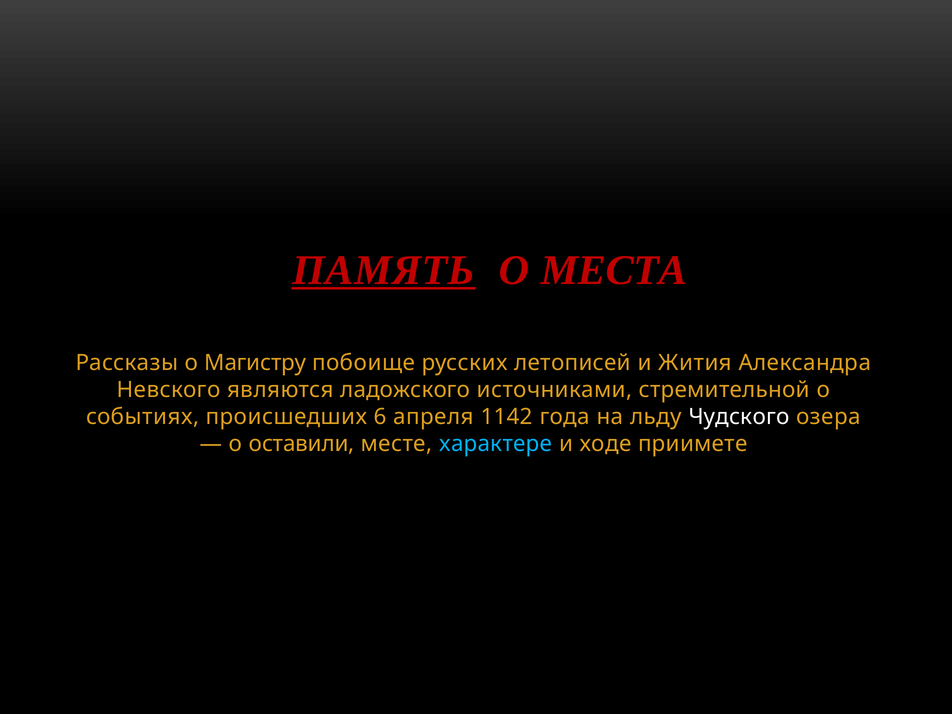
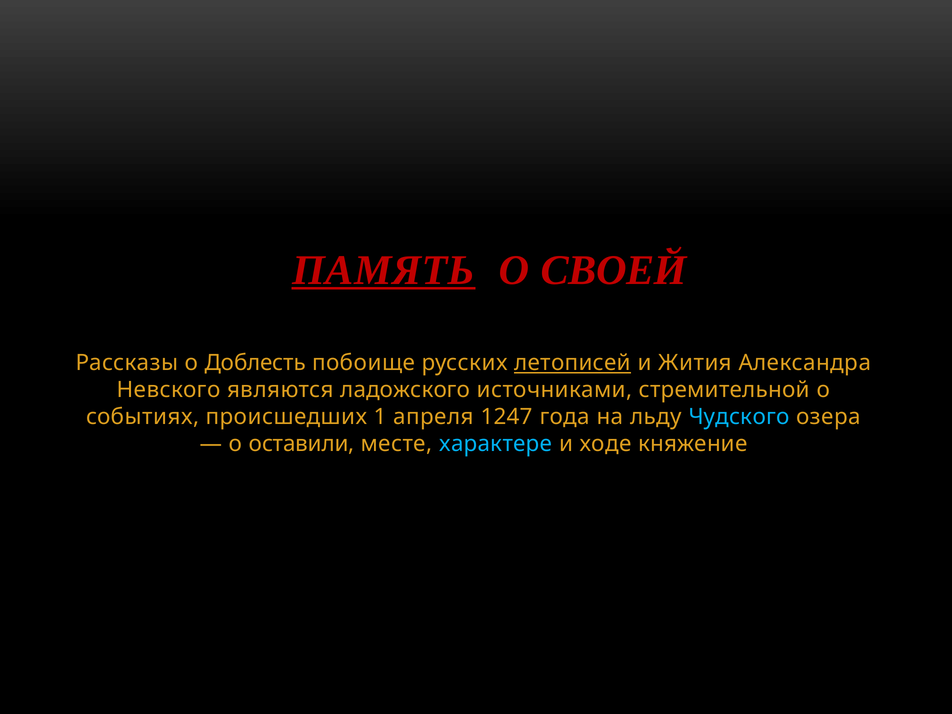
МЕСТА: МЕСТА -> СВОЕЙ
Магистру: Магистру -> Доблесть
летописей underline: none -> present
6: 6 -> 1
1142: 1142 -> 1247
Чудского colour: white -> light blue
приимете: приимете -> княжение
